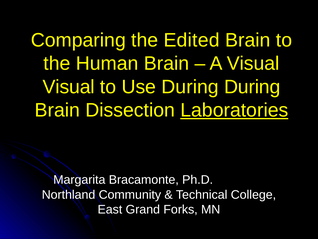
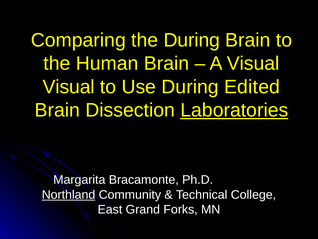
the Edited: Edited -> During
During During: During -> Edited
Northland underline: none -> present
